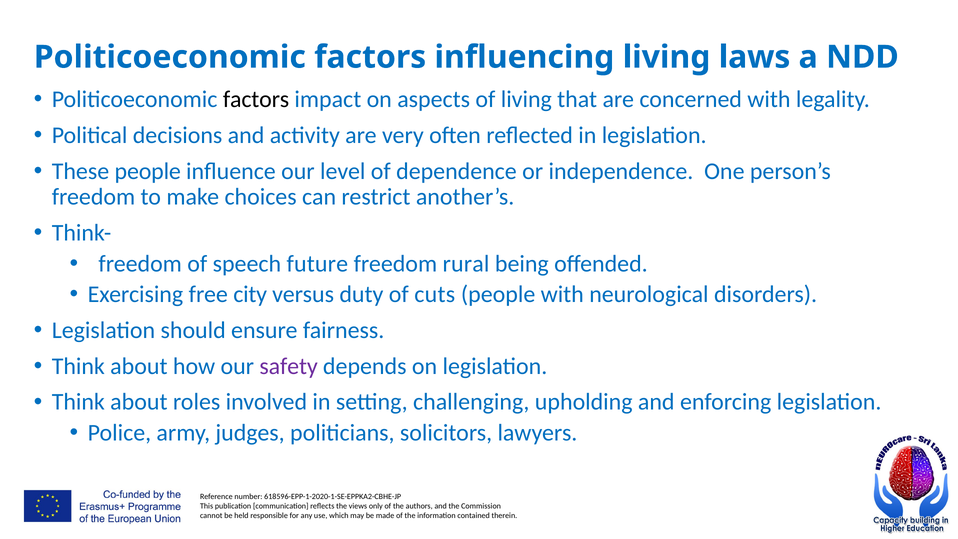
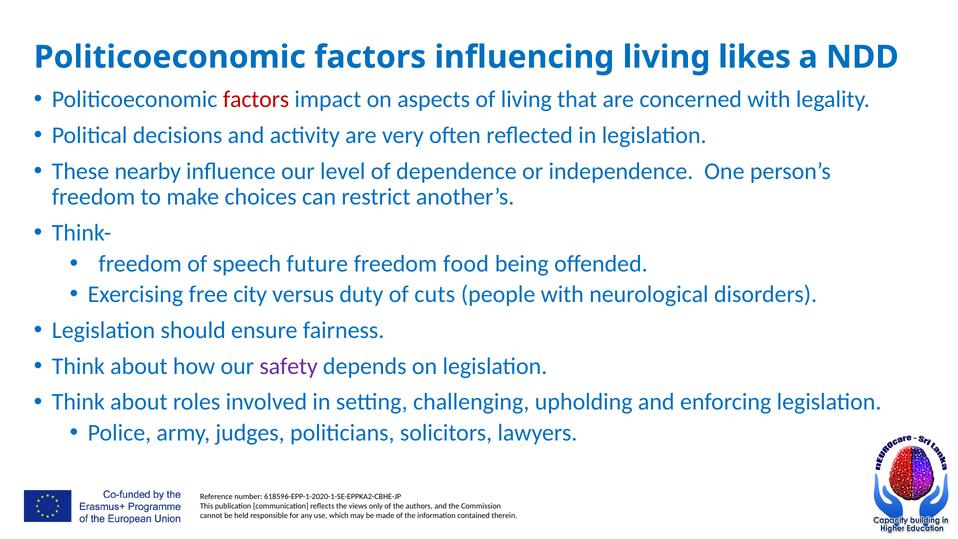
laws: laws -> likes
factors at (256, 99) colour: black -> red
These people: people -> nearby
rural: rural -> food
